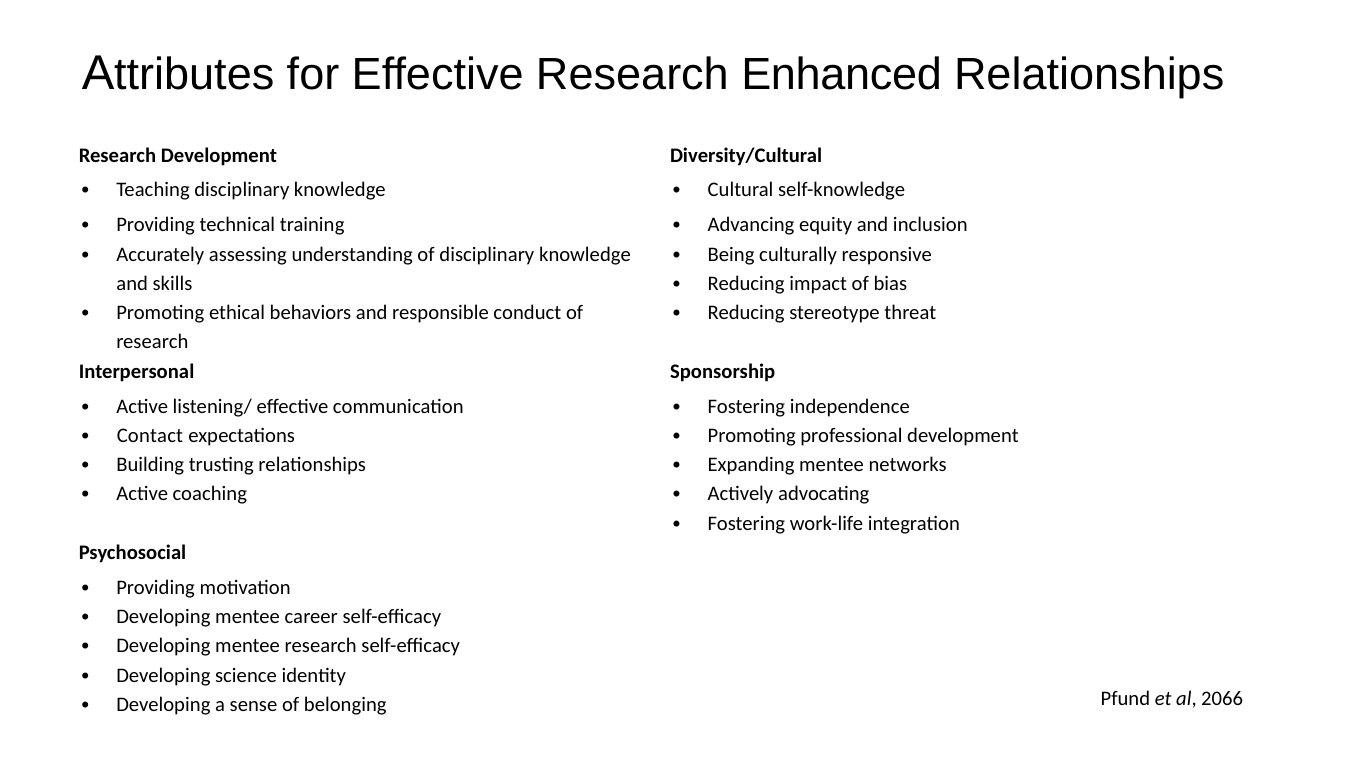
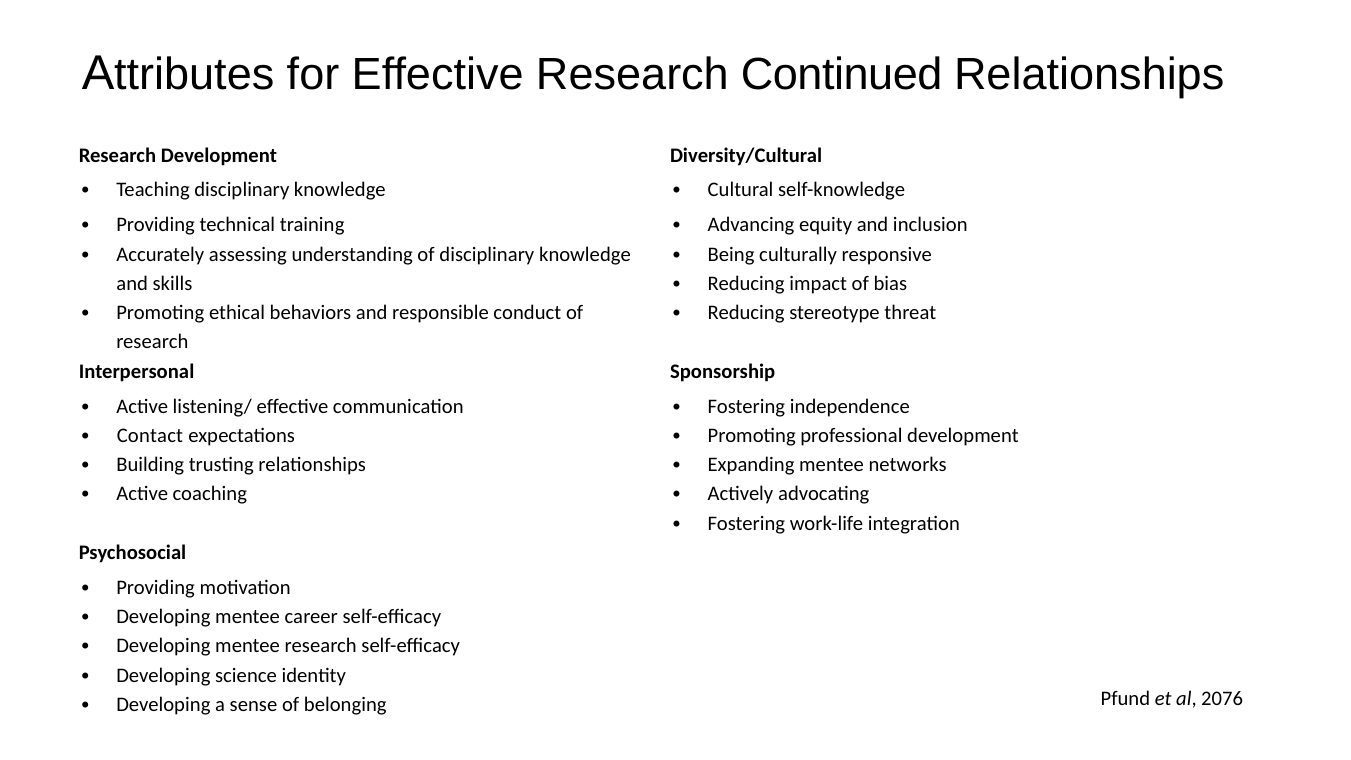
Enhanced: Enhanced -> Continued
2066: 2066 -> 2076
